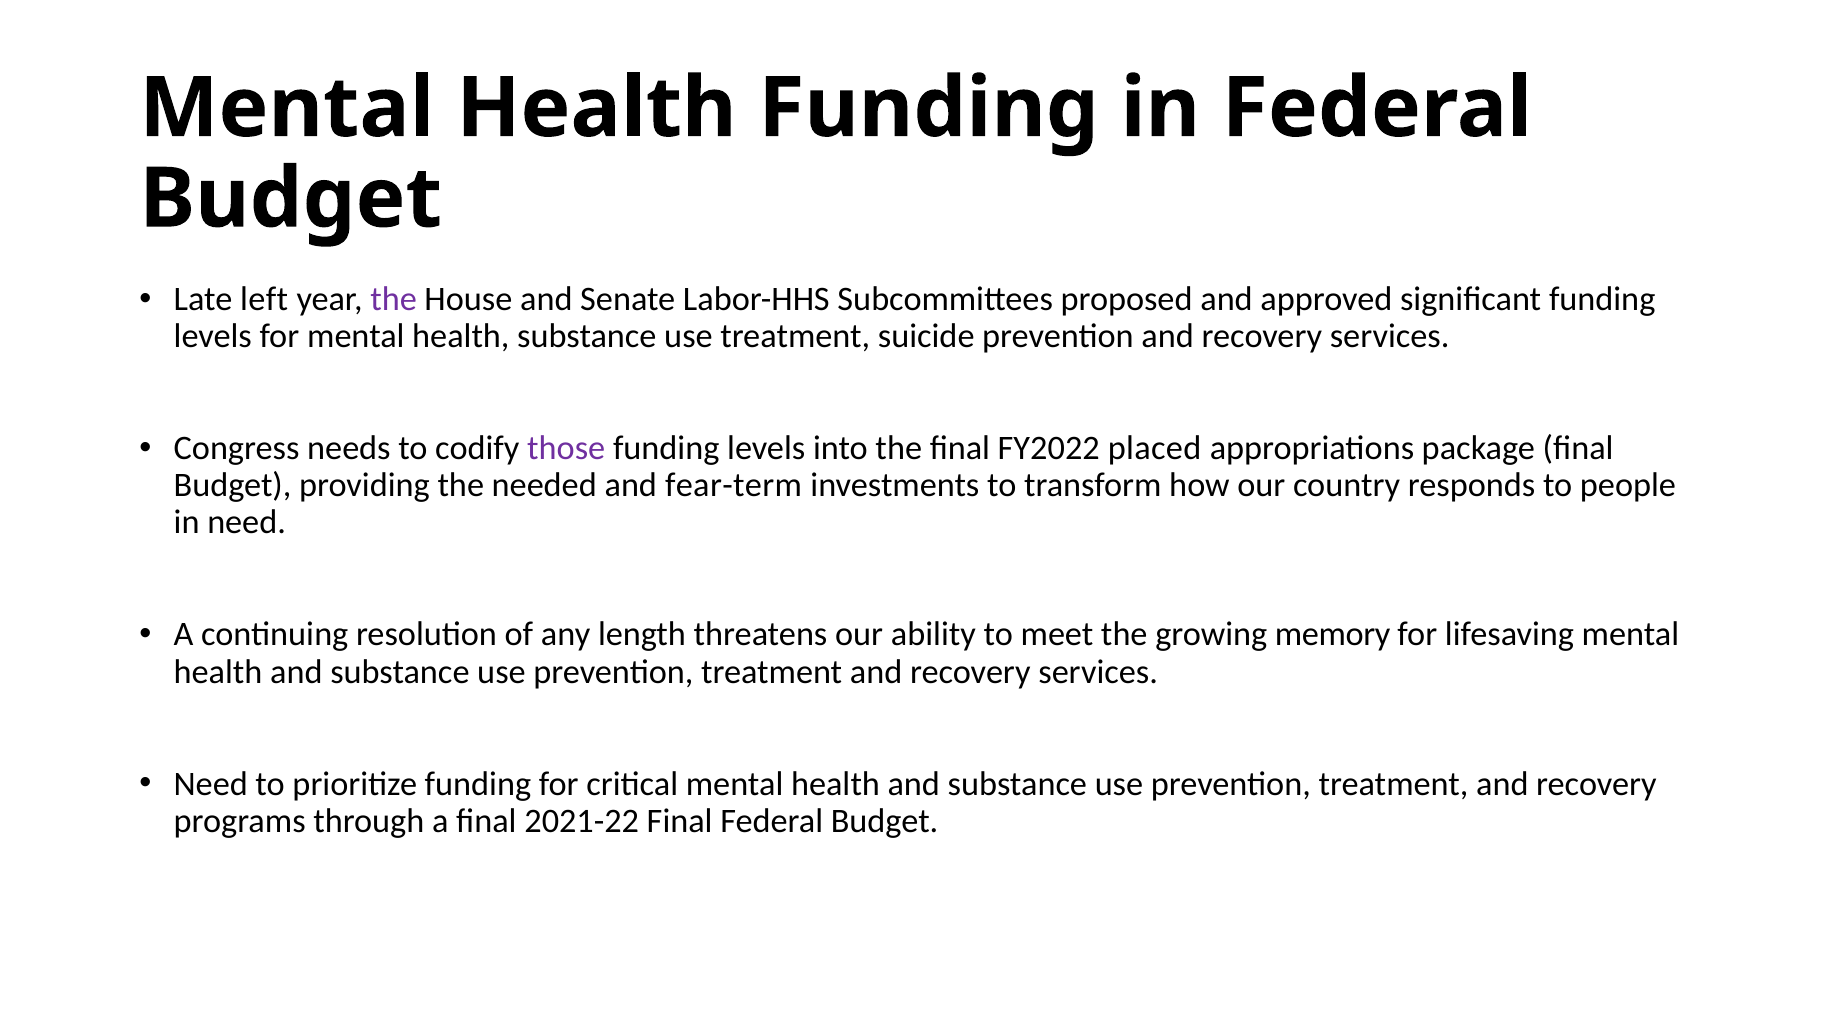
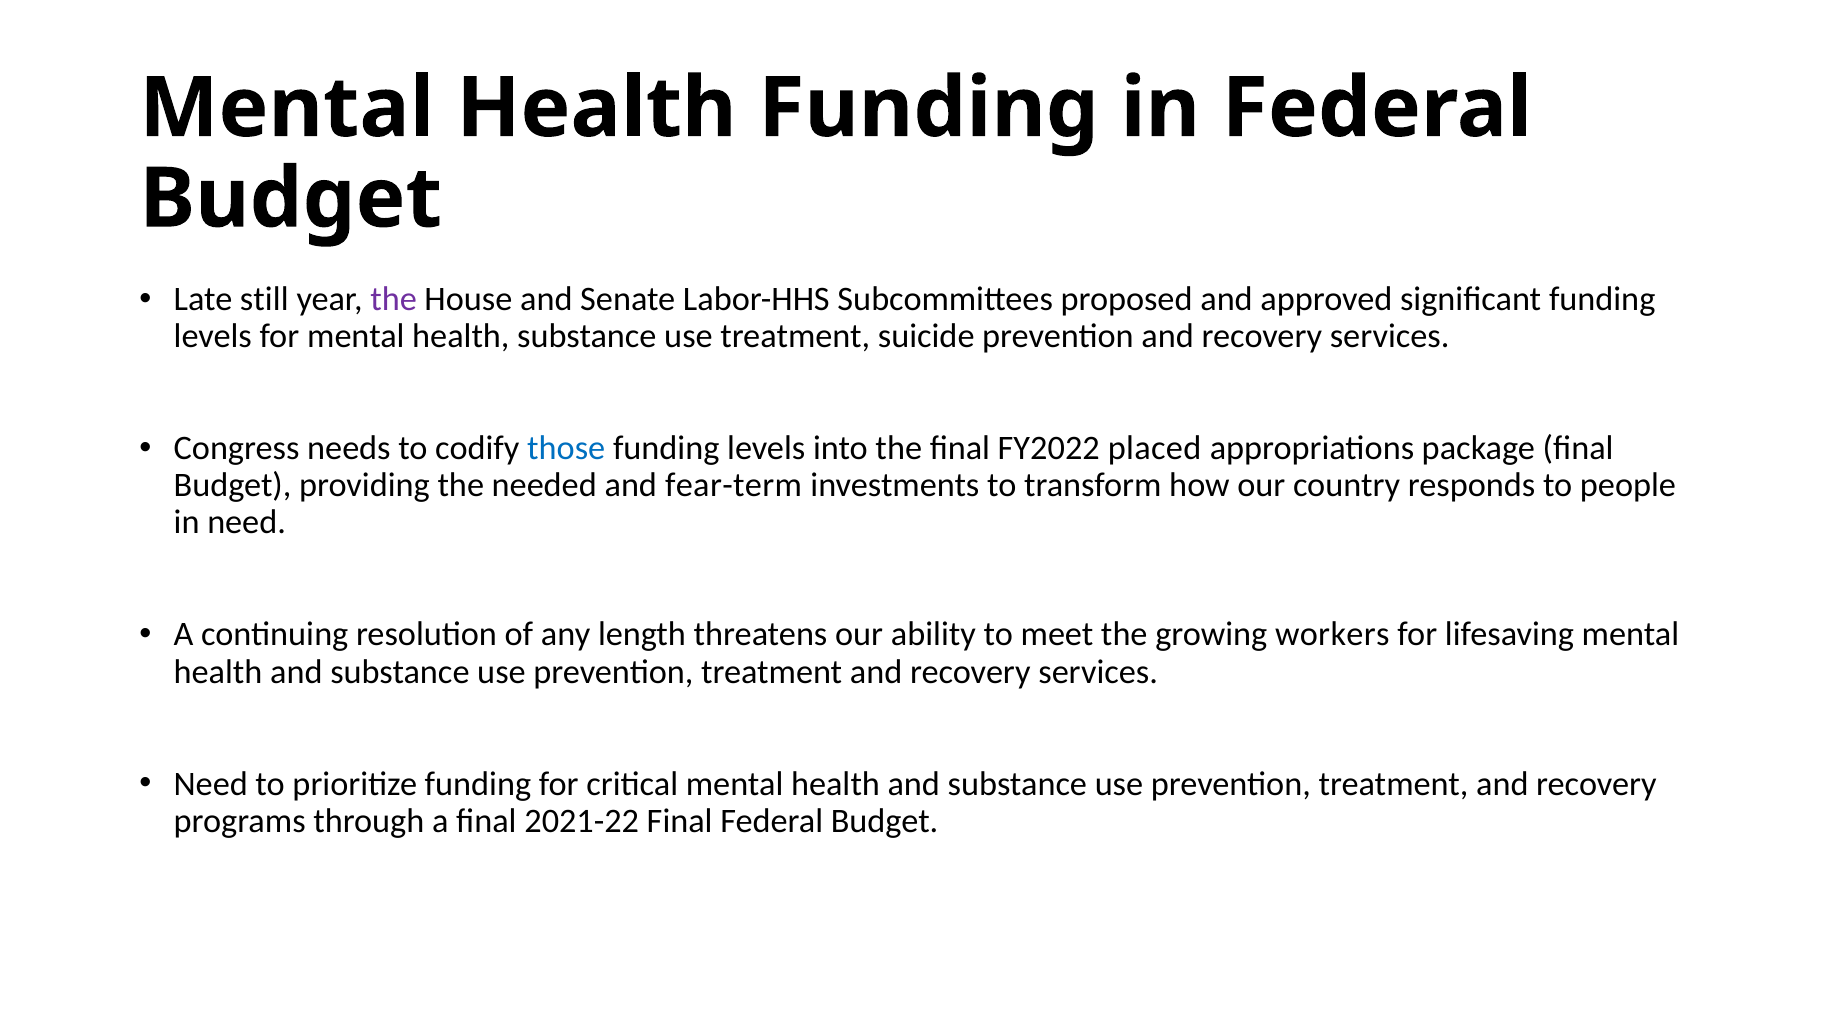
left: left -> still
those colour: purple -> blue
memory: memory -> workers
